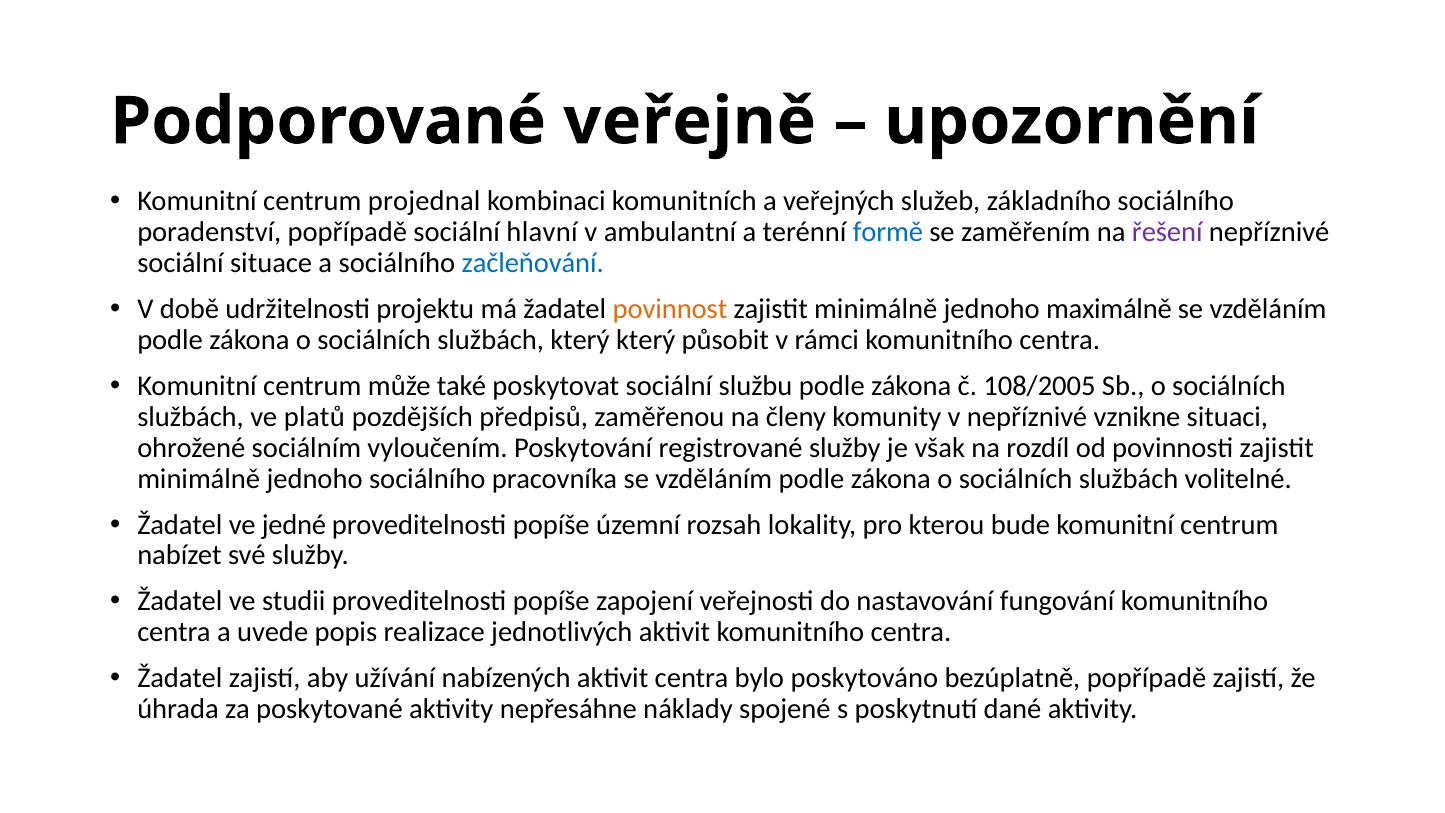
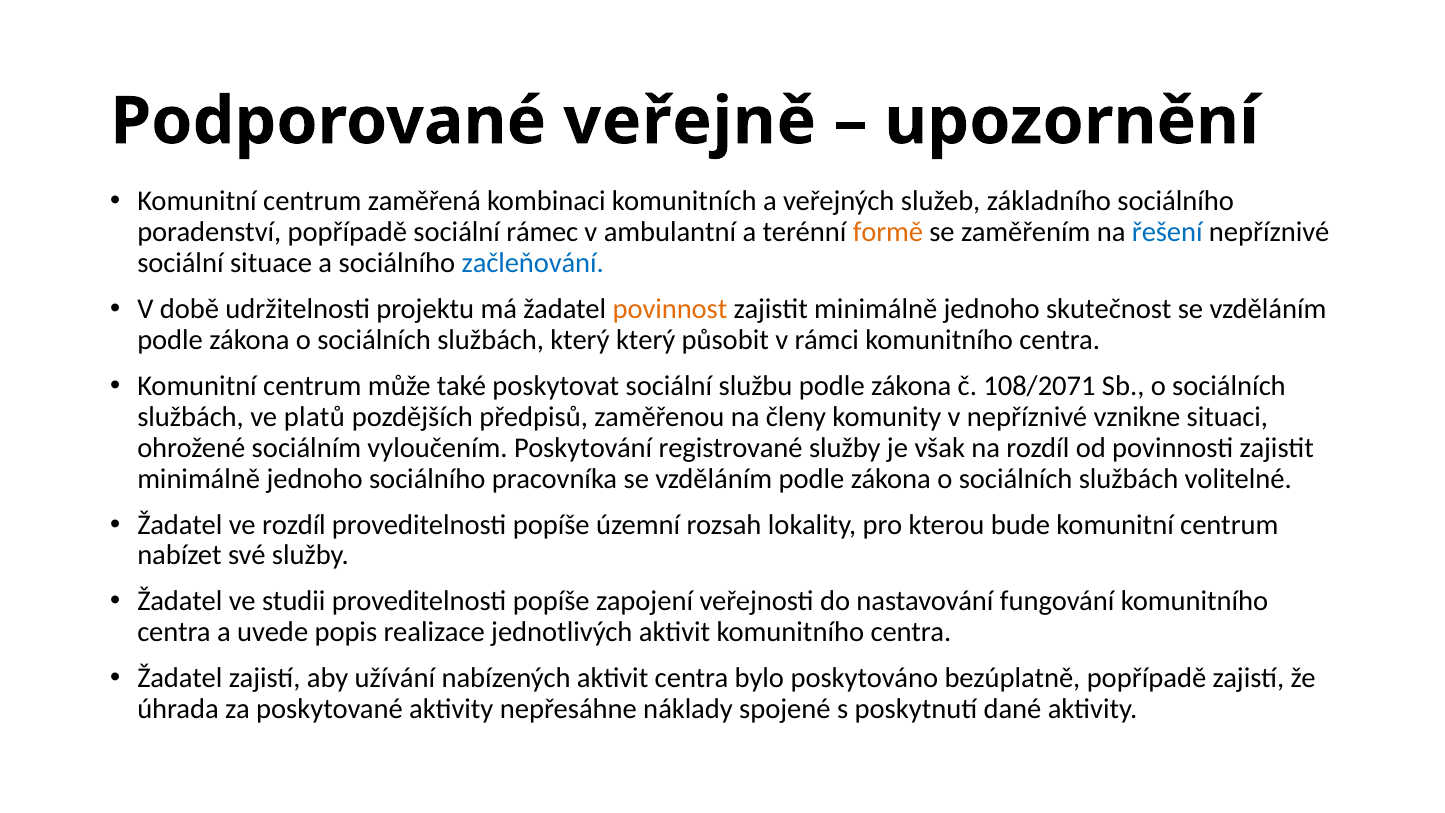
projednal: projednal -> zaměřená
hlavní: hlavní -> rámec
formě colour: blue -> orange
řešení colour: purple -> blue
maximálně: maximálně -> skutečnost
108/2005: 108/2005 -> 108/2071
ve jedné: jedné -> rozdíl
